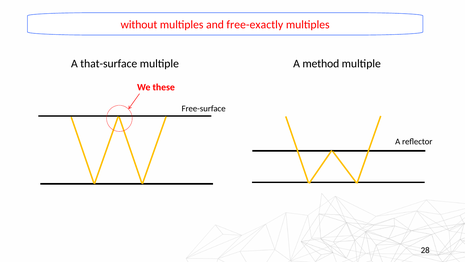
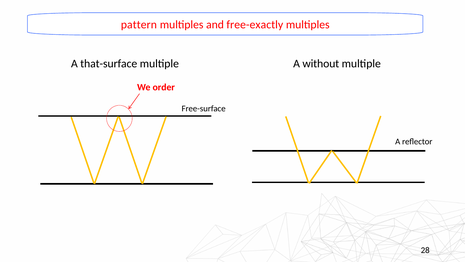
without: without -> pattern
method: method -> without
these: these -> order
